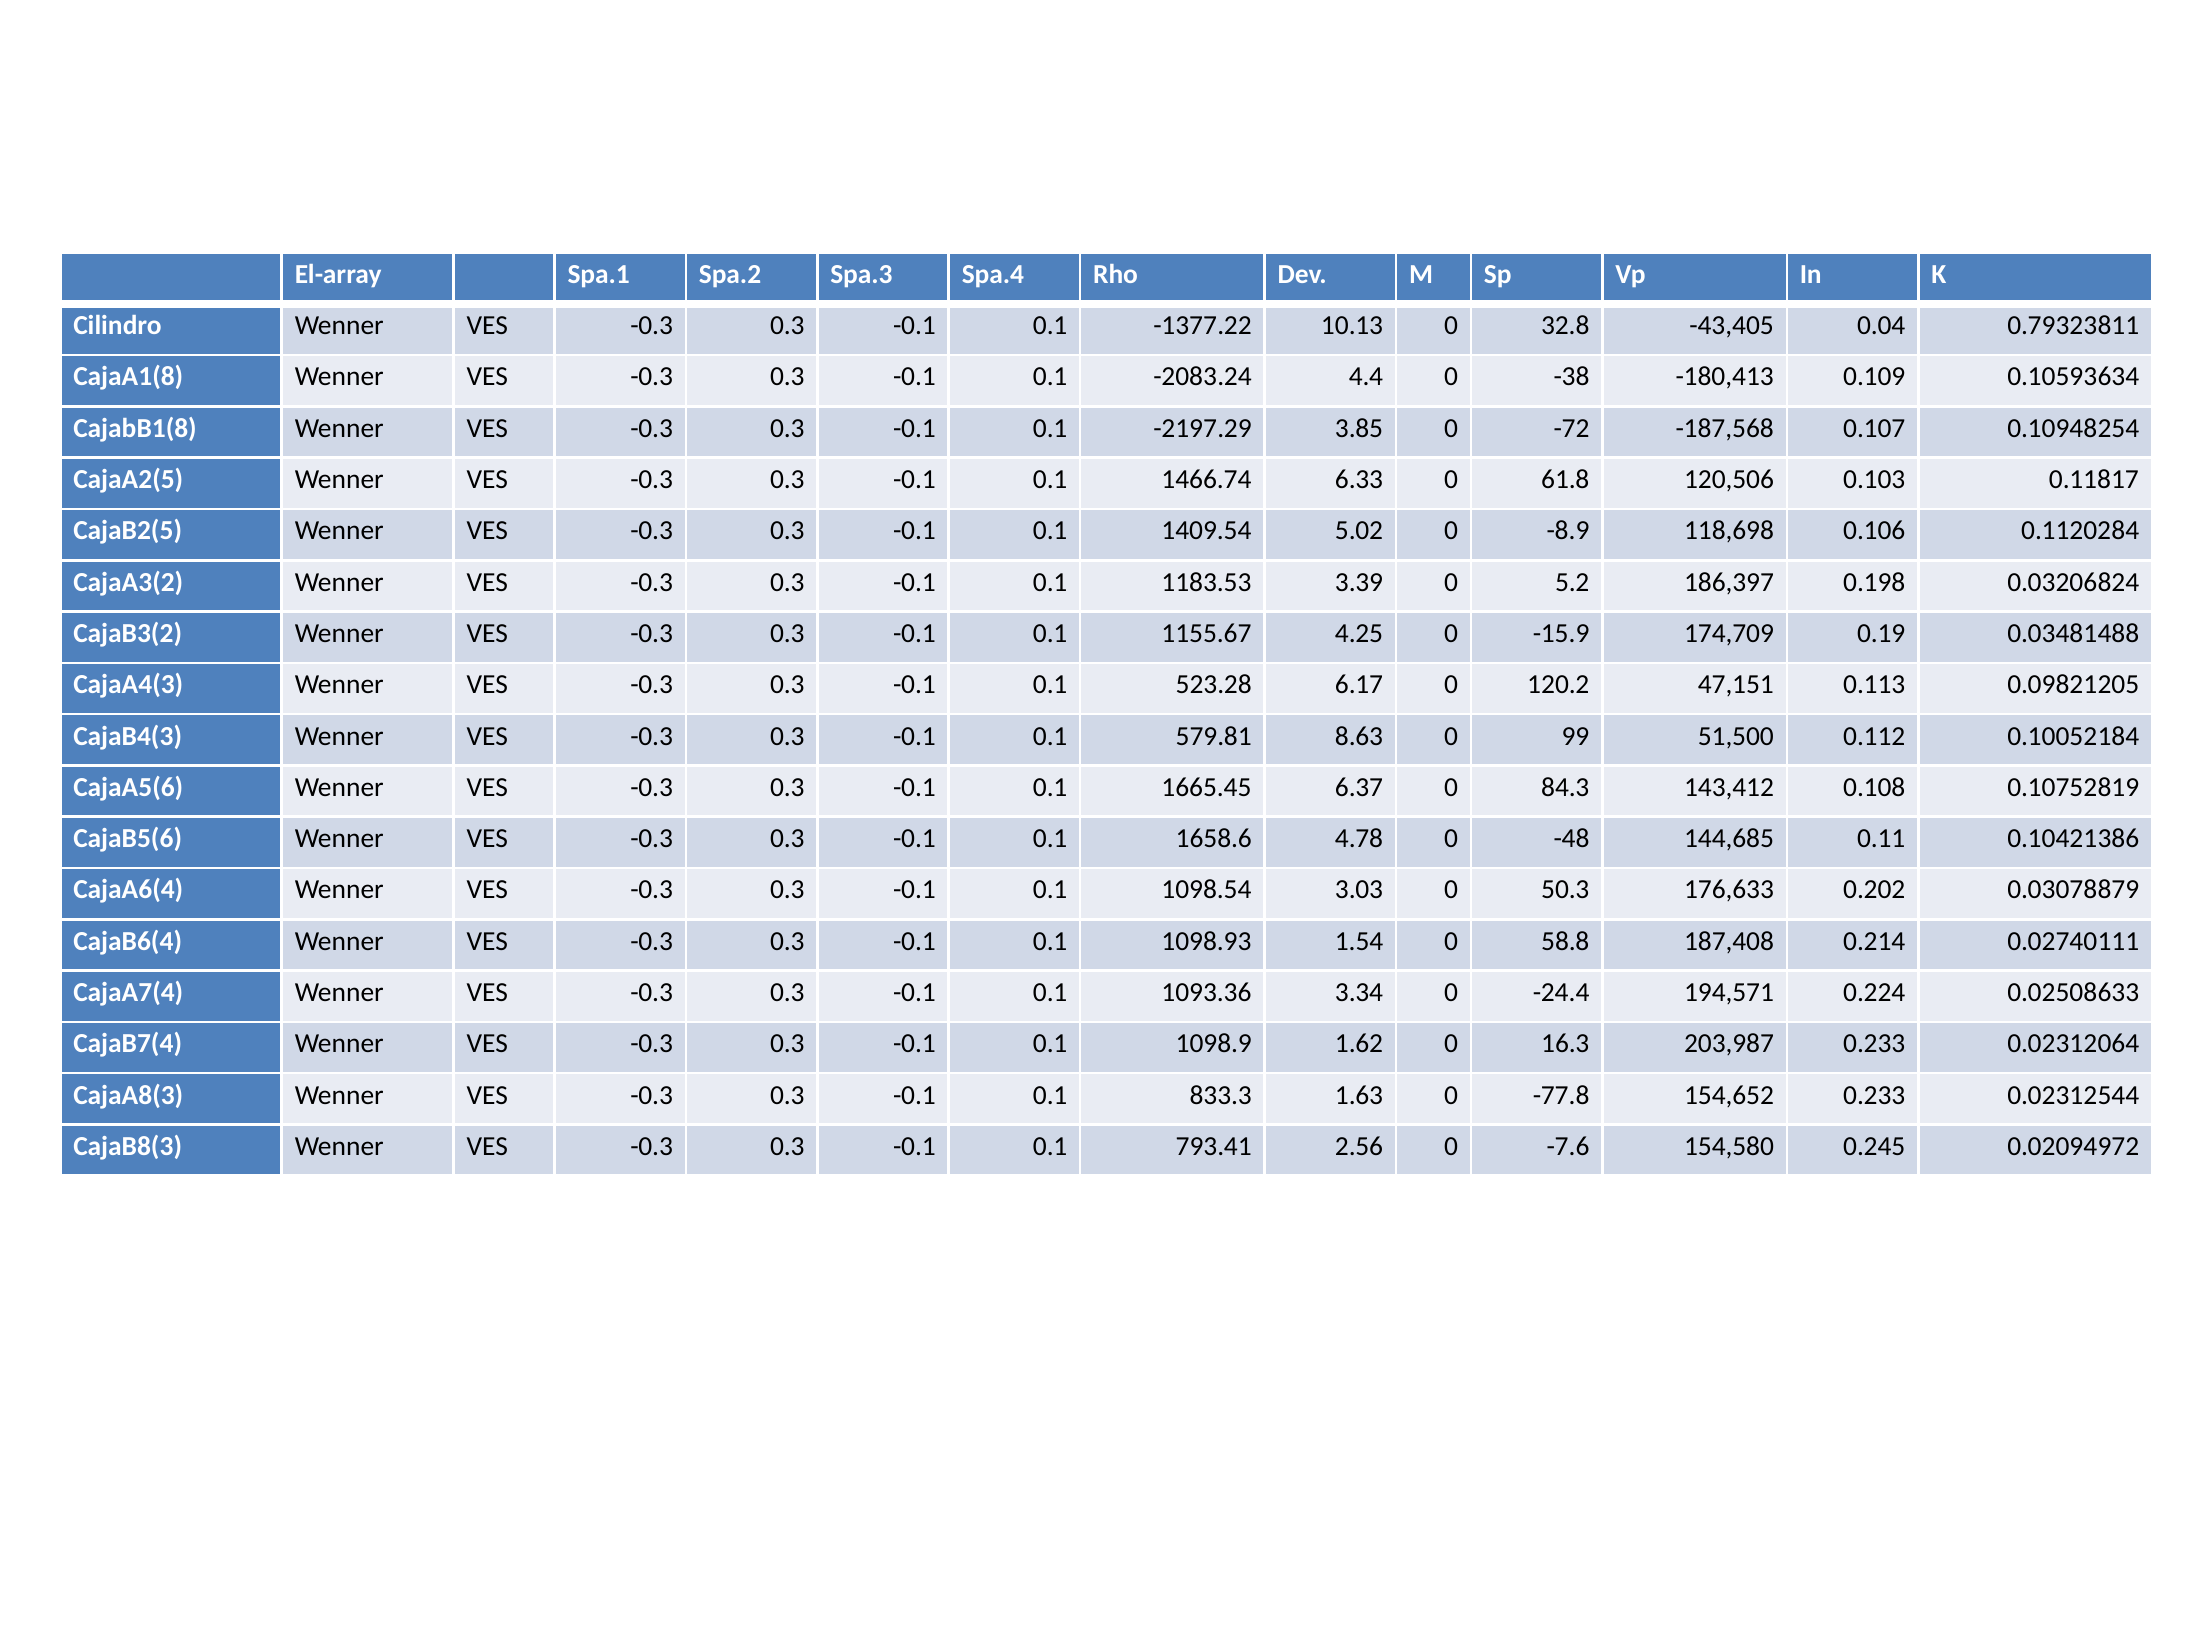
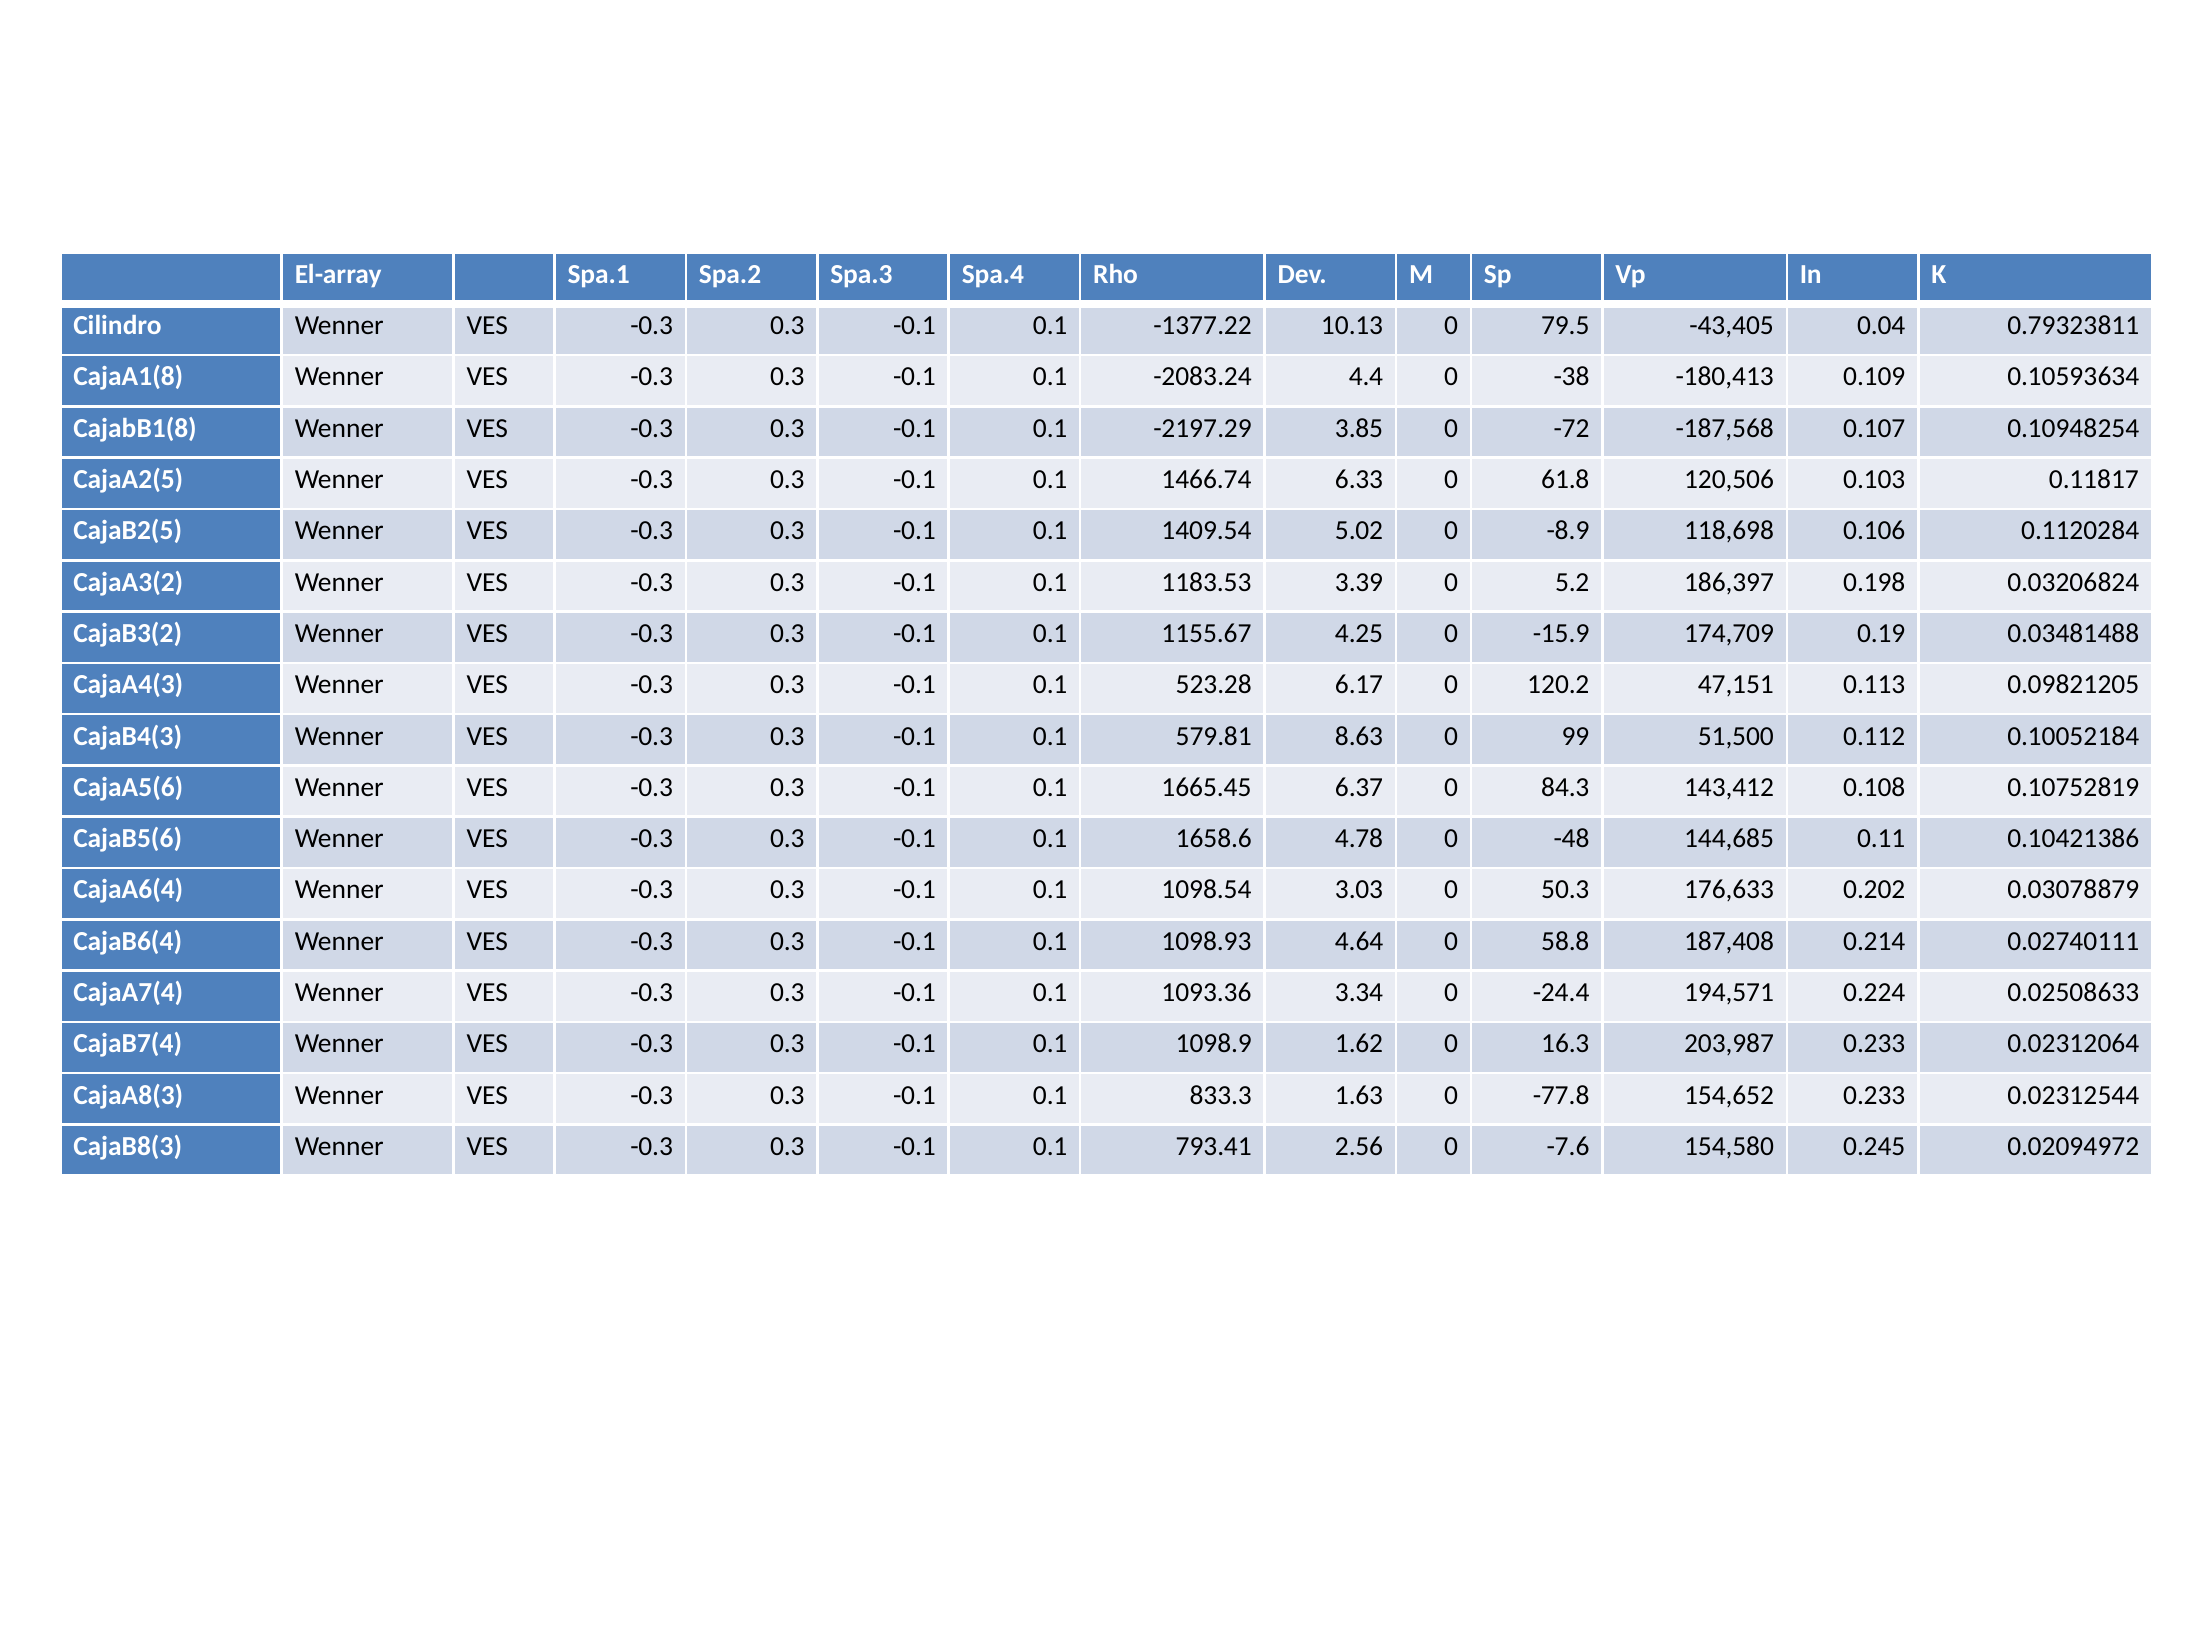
32.8: 32.8 -> 79.5
1.54: 1.54 -> 4.64
